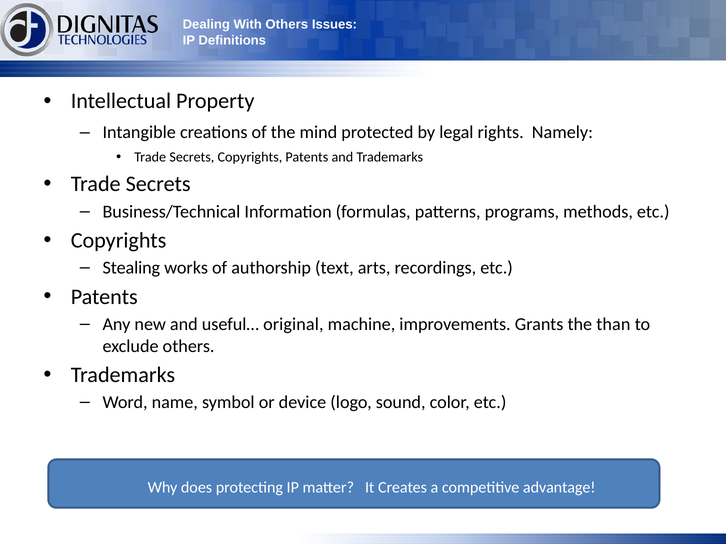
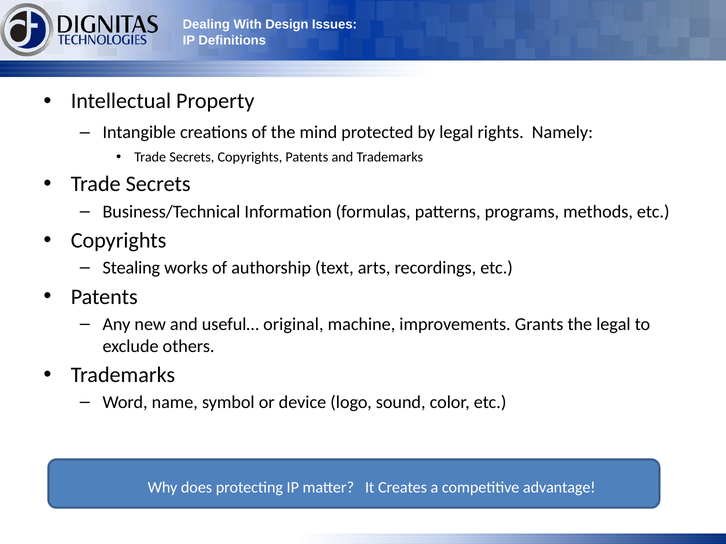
With Others: Others -> Design
the than: than -> legal
